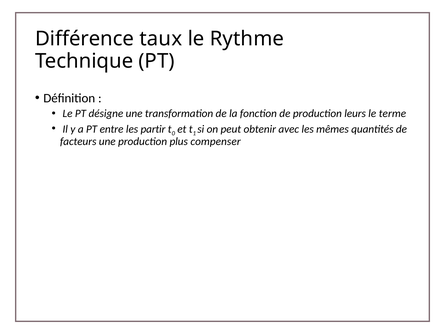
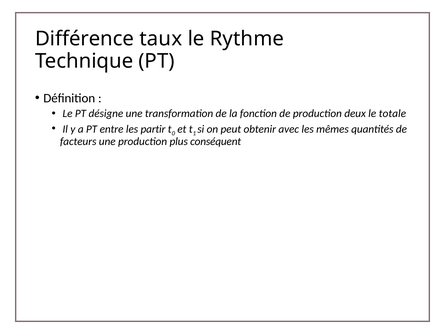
leurs: leurs -> deux
terme: terme -> totale
compenser: compenser -> conséquent
